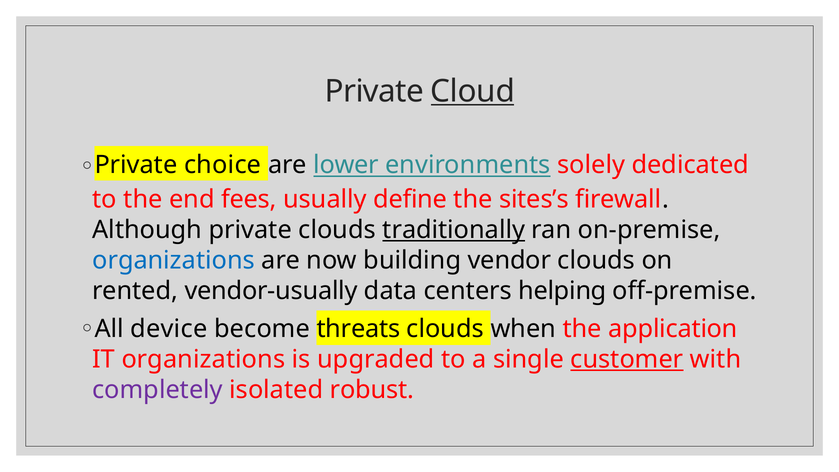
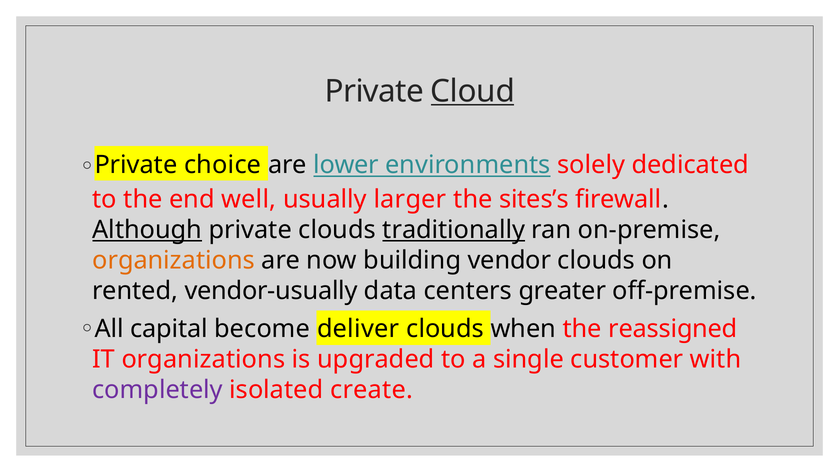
fees: fees -> well
define: define -> larger
Although underline: none -> present
organizations at (174, 260) colour: blue -> orange
helping: helping -> greater
device: device -> capital
threats: threats -> deliver
application: application -> reassigned
customer underline: present -> none
robust: robust -> create
